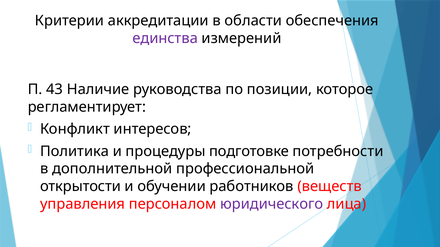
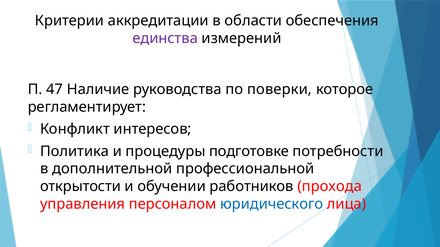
43: 43 -> 47
позиции: позиции -> поверки
веществ: веществ -> прохода
юридического colour: purple -> blue
